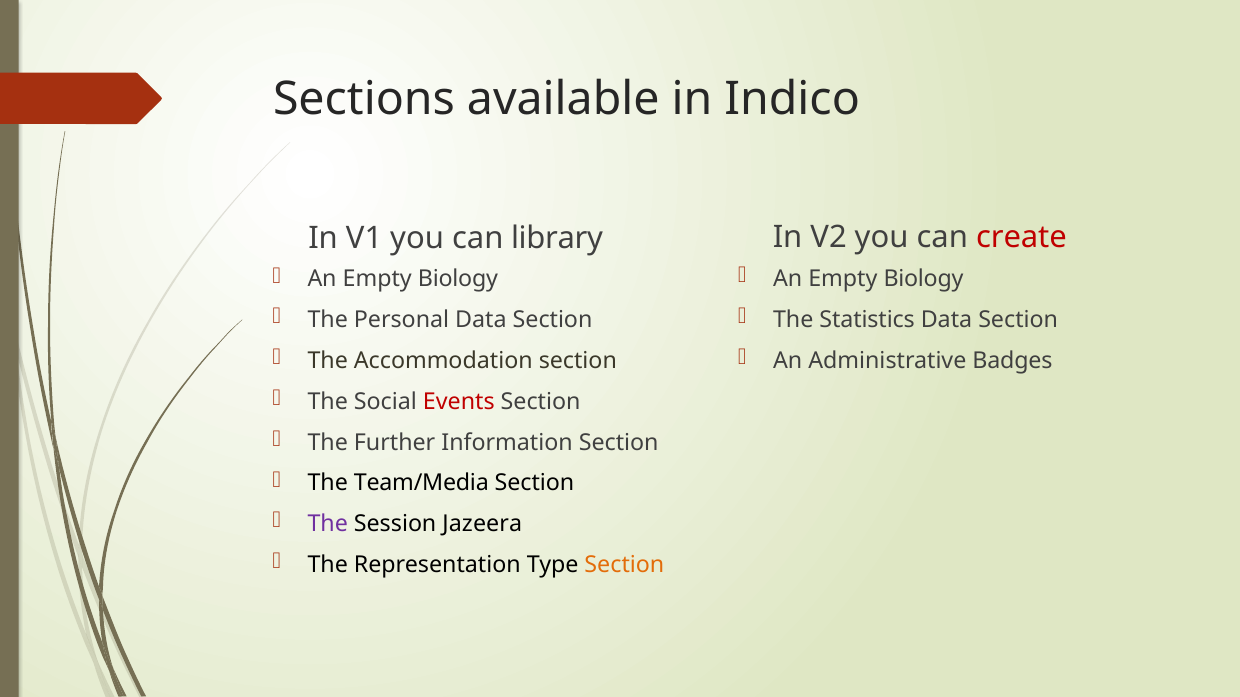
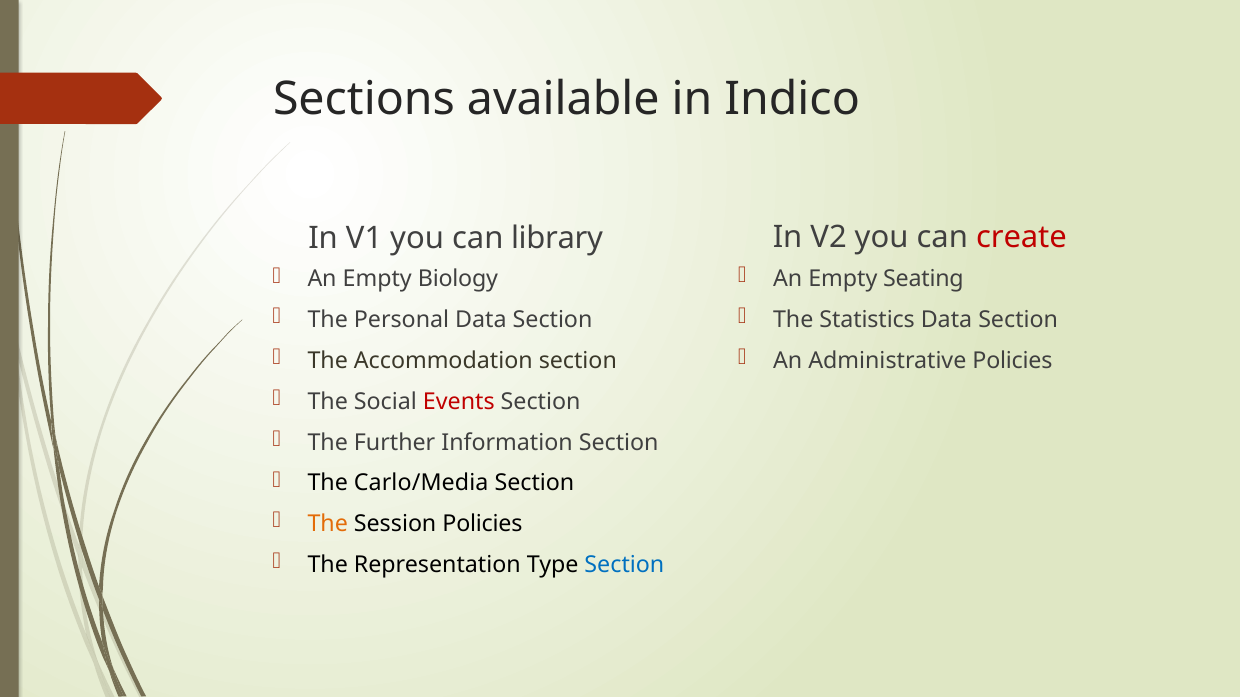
Biology at (924, 279): Biology -> Seating
Administrative Badges: Badges -> Policies
Team/Media: Team/Media -> Carlo/Media
The at (328, 524) colour: purple -> orange
Session Jazeera: Jazeera -> Policies
Section at (624, 565) colour: orange -> blue
